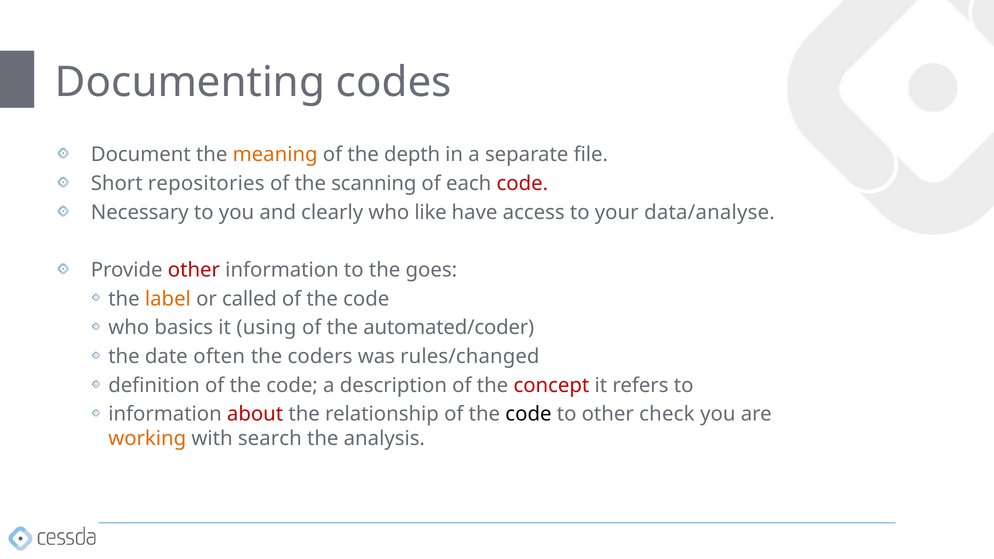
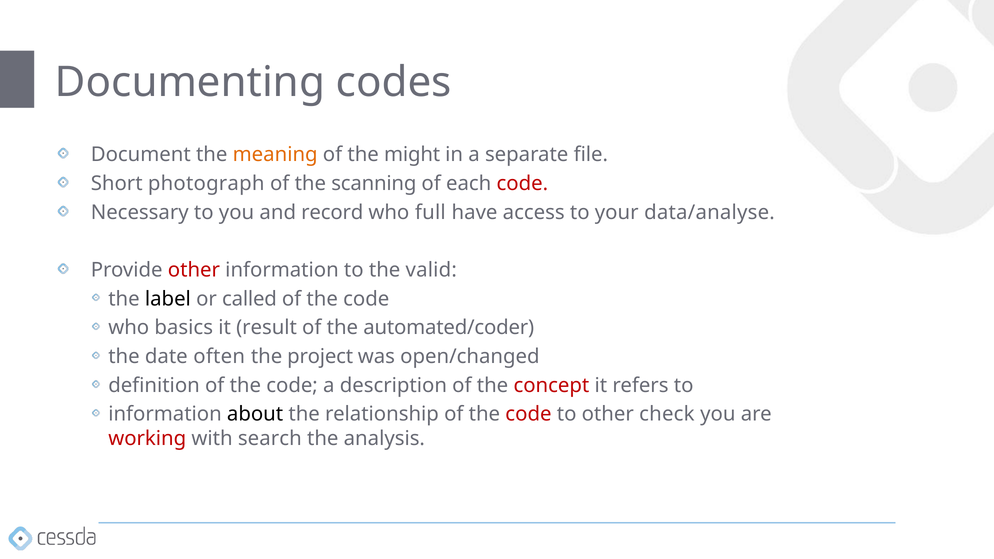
depth: depth -> might
repositories: repositories -> photograph
clearly: clearly -> record
like: like -> full
goes: goes -> valid
label colour: orange -> black
using: using -> result
coders: coders -> project
rules/changed: rules/changed -> open/changed
about colour: red -> black
code at (528, 414) colour: black -> red
working colour: orange -> red
